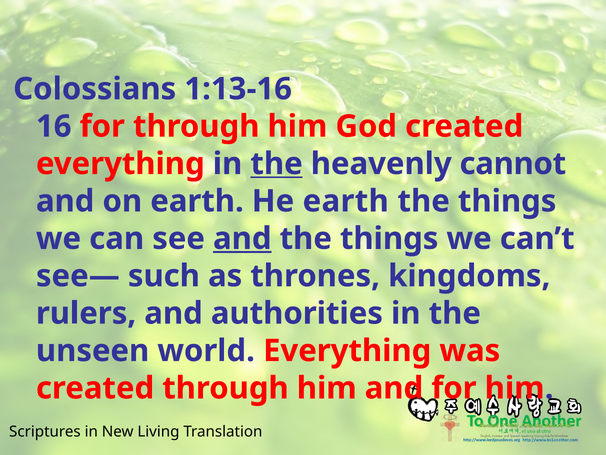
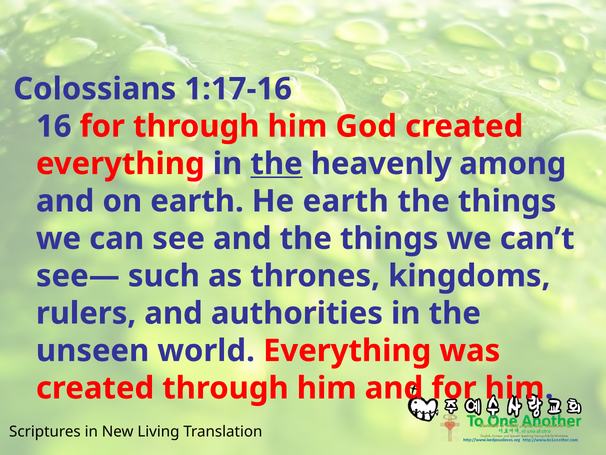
1:13-16: 1:13-16 -> 1:17-16
cannot: cannot -> among
and at (242, 238) underline: present -> none
